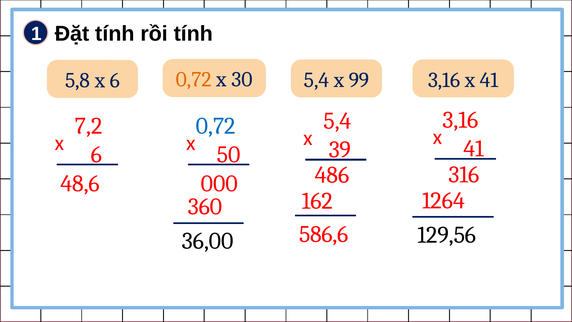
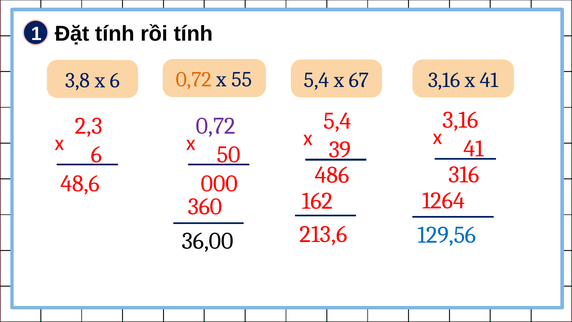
5,8: 5,8 -> 3,8
30: 30 -> 55
99: 99 -> 67
7,2: 7,2 -> 2,3
0,72 at (216, 126) colour: blue -> purple
586,6: 586,6 -> 213,6
129,56 colour: black -> blue
